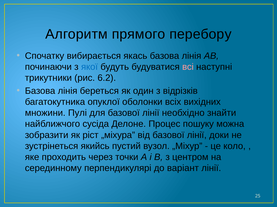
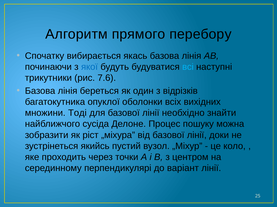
всі colour: pink -> light blue
6.2: 6.2 -> 7.6
Пулі: Пулі -> Тоді
